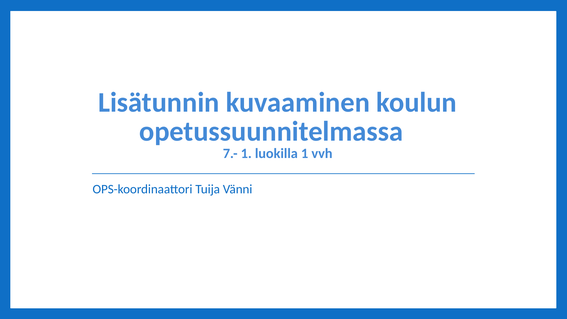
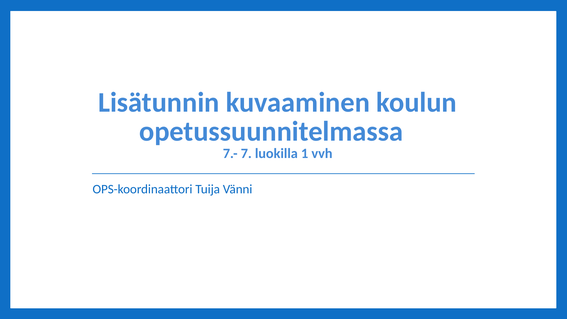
7.- 1: 1 -> 7
